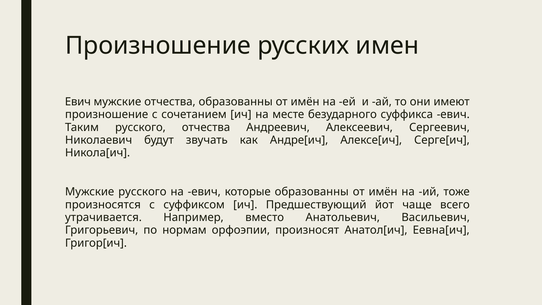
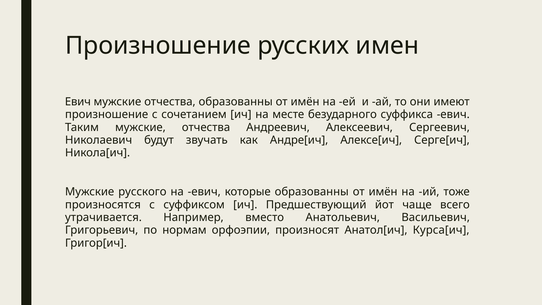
Таким русского: русского -> мужские
Еевна[ич: Еевна[ич -> Курса[ич
